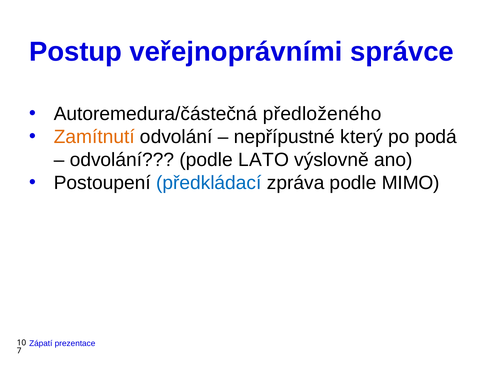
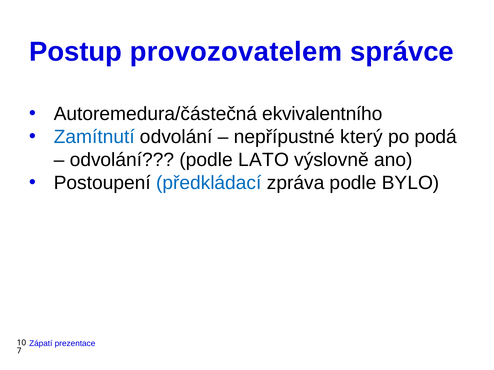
veřejnoprávními: veřejnoprávními -> provozovatelem
předloženého: předloženého -> ekvivalentního
Zamítnutí colour: orange -> blue
MIMO: MIMO -> BYLO
